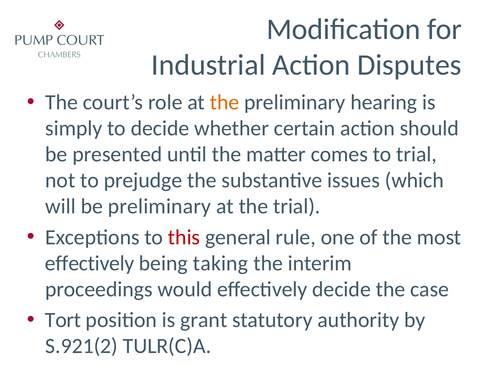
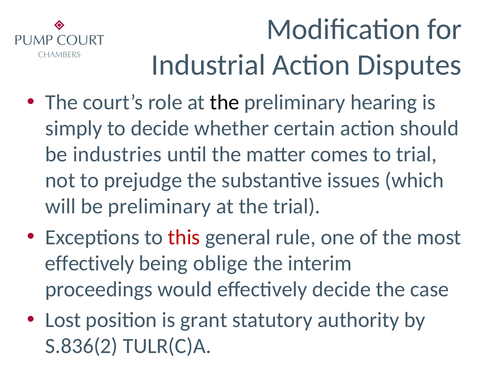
the at (225, 103) colour: orange -> black
presented: presented -> industries
taking: taking -> oblige
Tort: Tort -> Lost
S.921(2: S.921(2 -> S.836(2
